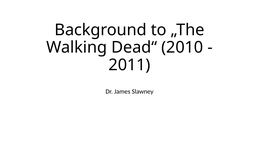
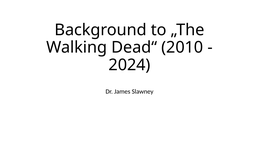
2011: 2011 -> 2024
